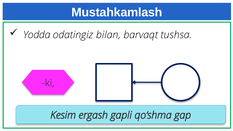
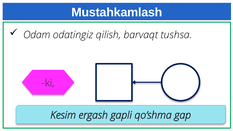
Yodda: Yodda -> Odam
bilan: bilan -> qilish
